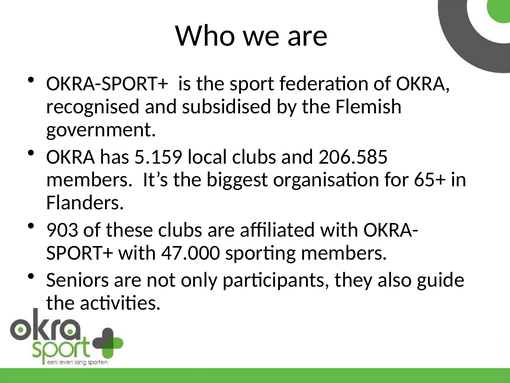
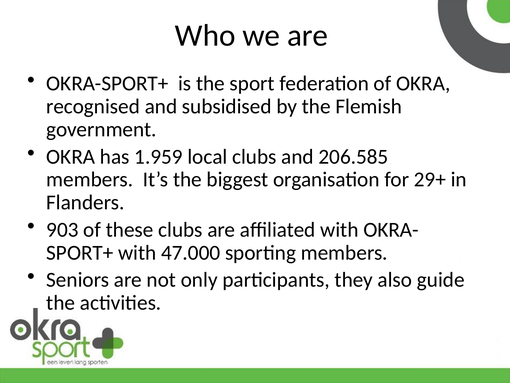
5.159: 5.159 -> 1.959
65+: 65+ -> 29+
